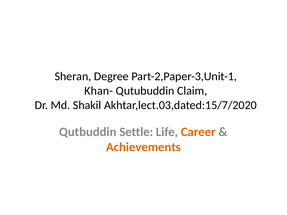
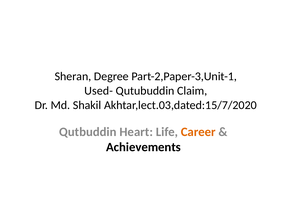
Khan-: Khan- -> Used-
Settle: Settle -> Heart
Achievements colour: orange -> black
